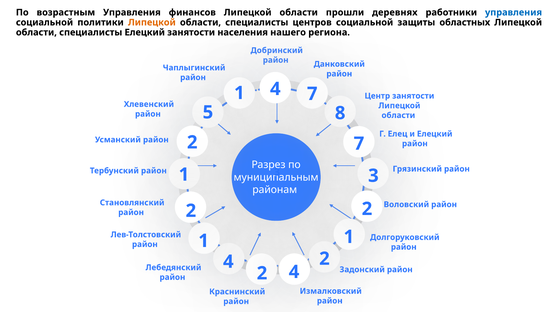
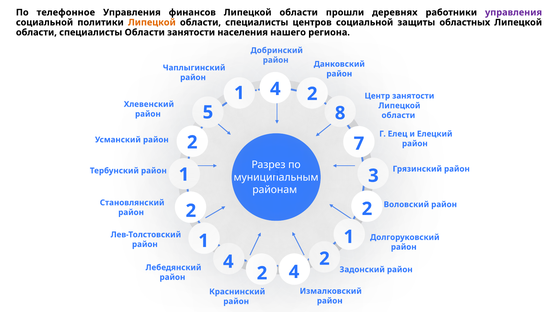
возрастным: возрастным -> телефонное
управления at (514, 12) colour: blue -> purple
специалисты Елецкий: Елецкий -> Области
7 at (312, 94): 7 -> 2
